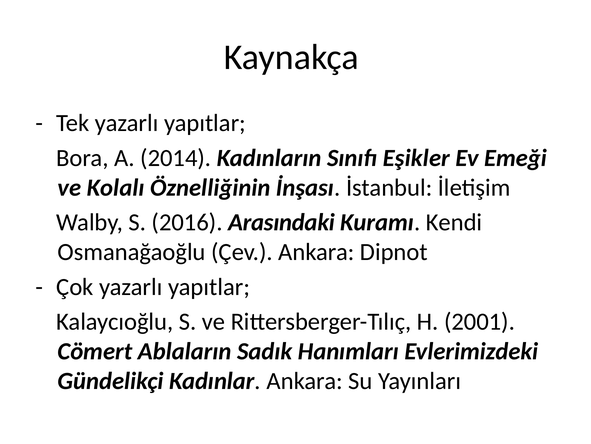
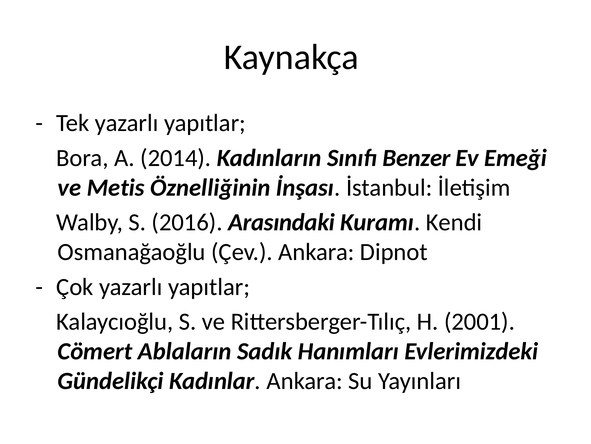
Eşikler: Eşikler -> Benzer
Kolalı: Kolalı -> Metis
